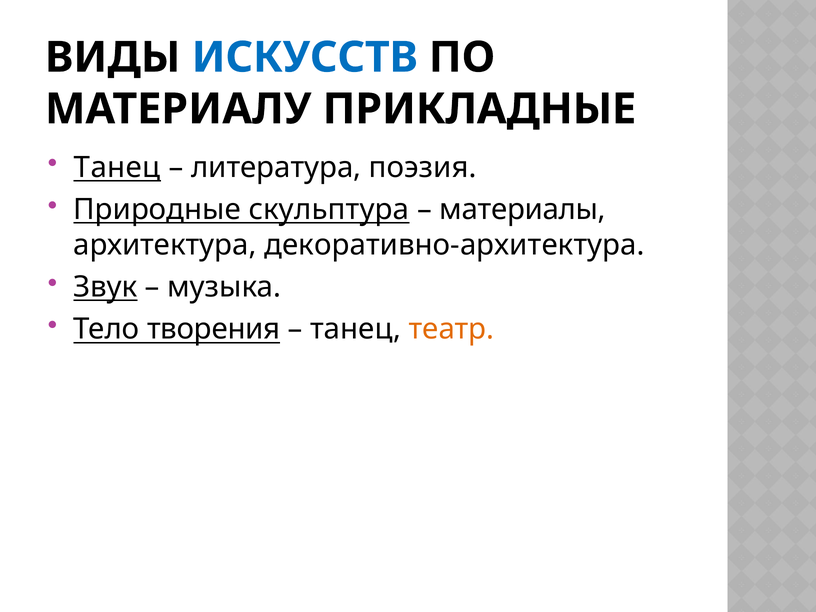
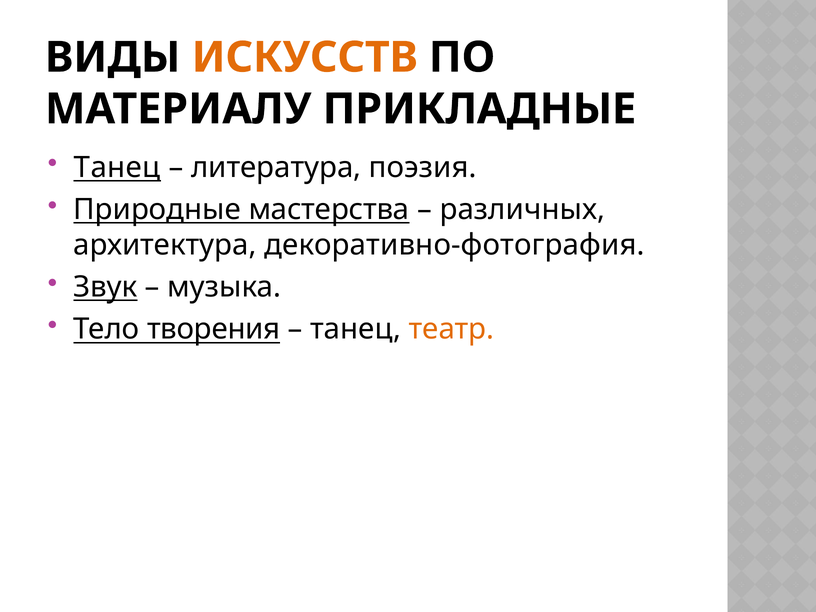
ИСКУССТВ colour: blue -> orange
скульптура: скульптура -> мастерства
материалы: материалы -> различных
декоративно-архитектура: декоративно-архитектура -> декоративно-фотография
